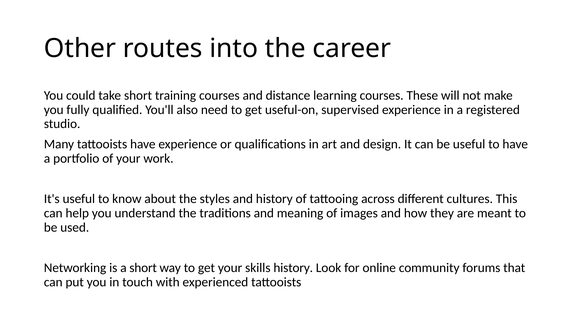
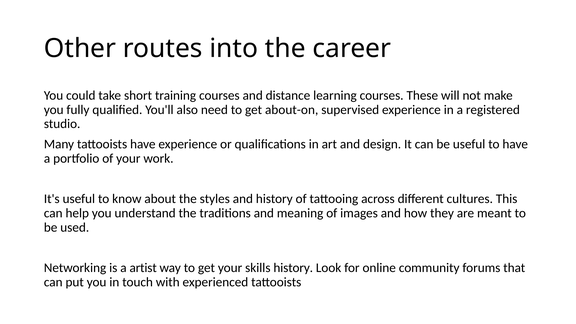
useful-on: useful-on -> about-on
a short: short -> artist
